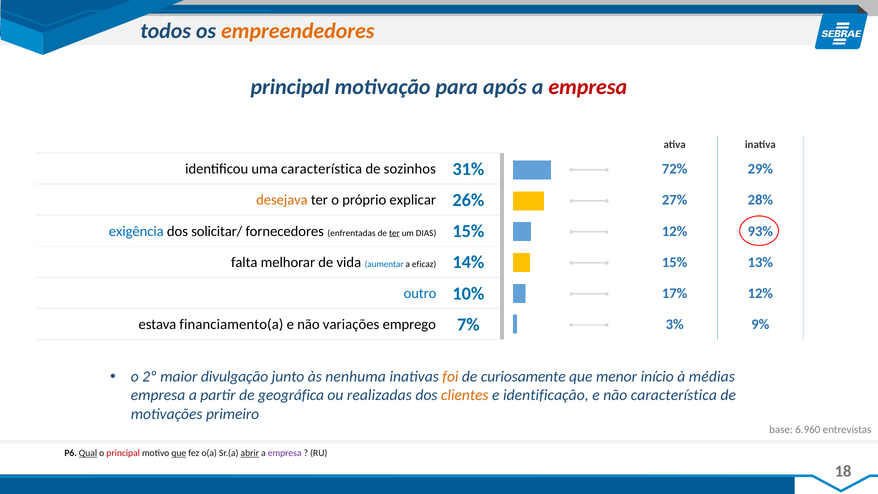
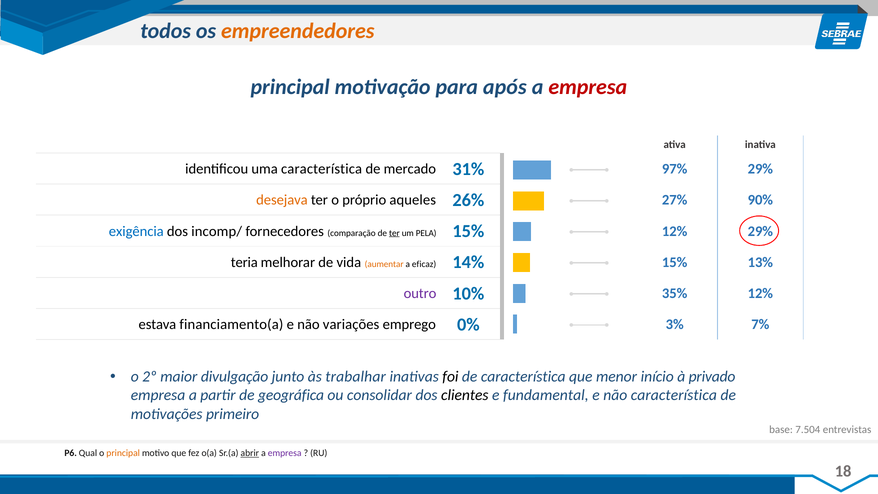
sozinhos: sozinhos -> mercado
72%: 72% -> 97%
explicar: explicar -> aqueles
28%: 28% -> 90%
solicitar/: solicitar/ -> incomp/
enfrentadas: enfrentadas -> comparação
DIAS: DIAS -> PELA
12% 93%: 93% -> 29%
falta: falta -> teria
aumentar colour: blue -> orange
outro colour: blue -> purple
17%: 17% -> 35%
7%: 7% -> 0%
9%: 9% -> 7%
nenhuma: nenhuma -> trabalhar
foi colour: orange -> black
de curiosamente: curiosamente -> característica
médias: médias -> privado
realizadas: realizadas -> consolidar
clientes colour: orange -> black
identificação: identificação -> fundamental
6.960: 6.960 -> 7.504
Qual underline: present -> none
principal at (123, 453) colour: red -> orange
que at (179, 453) underline: present -> none
